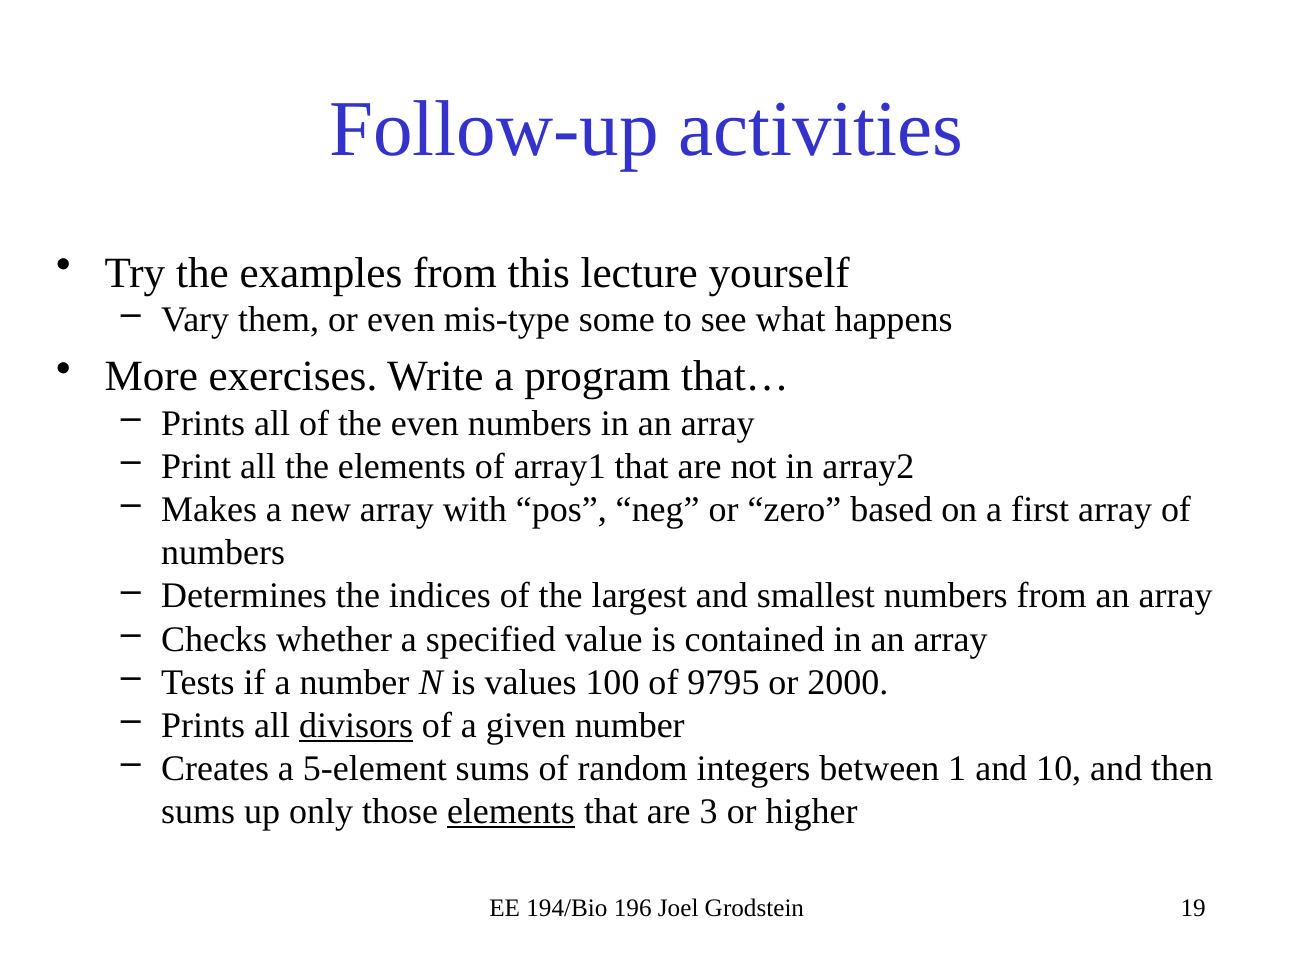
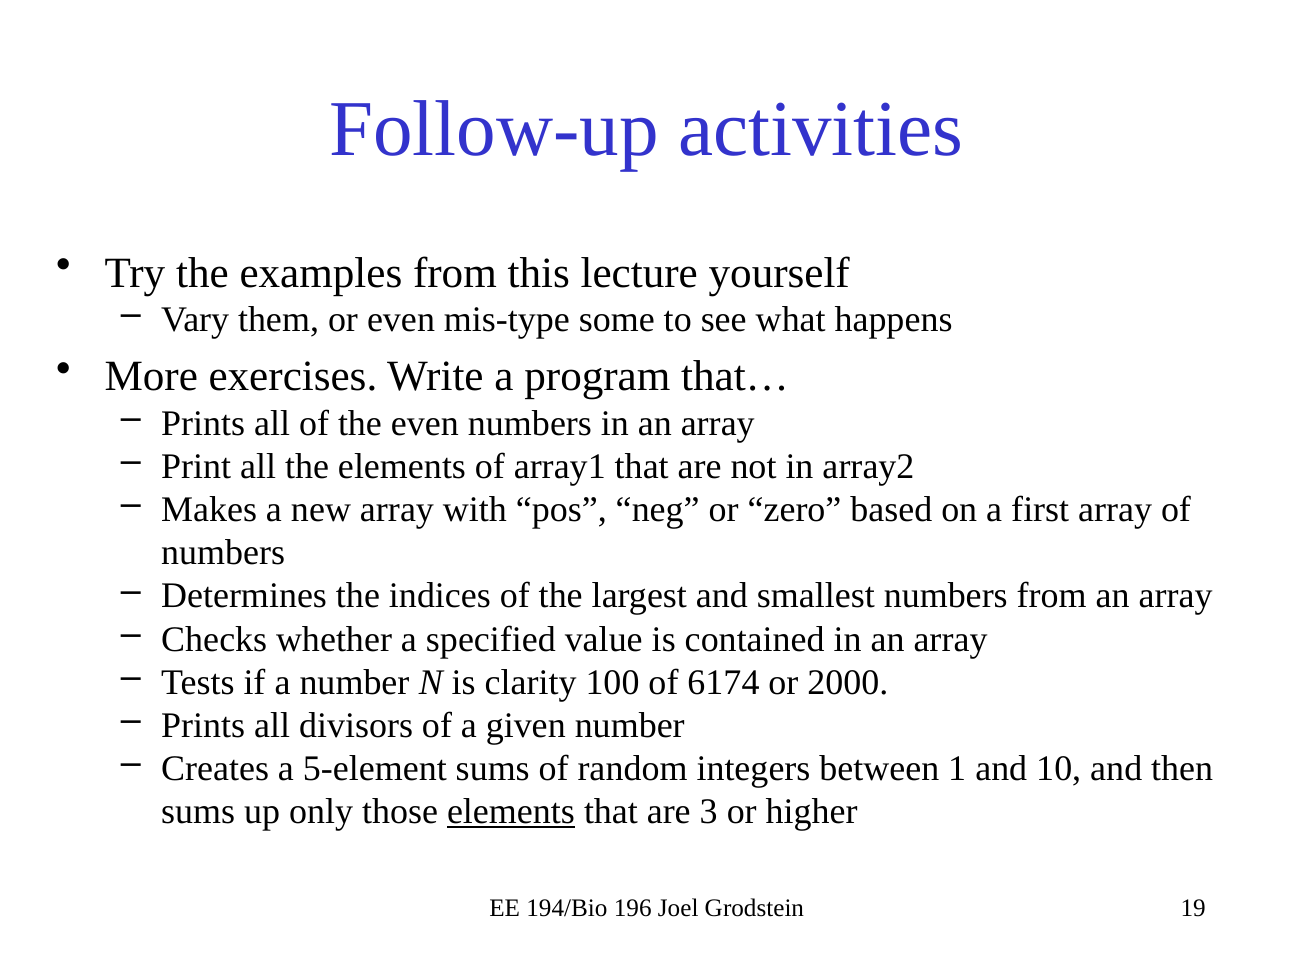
values: values -> clarity
9795: 9795 -> 6174
divisors underline: present -> none
